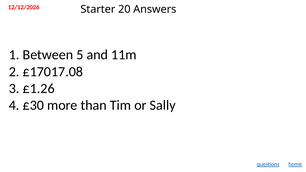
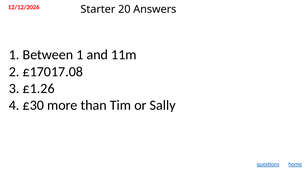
Between 5: 5 -> 1
